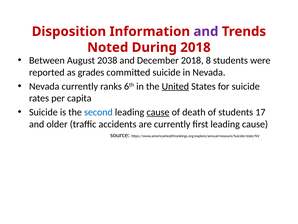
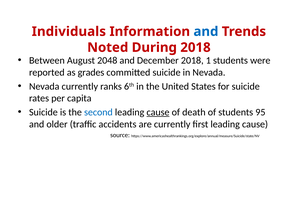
Disposition: Disposition -> Individuals
and at (206, 31) colour: purple -> blue
2038: 2038 -> 2048
8: 8 -> 1
United underline: present -> none
17: 17 -> 95
